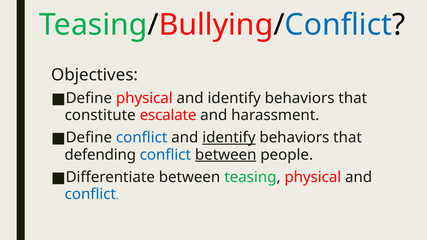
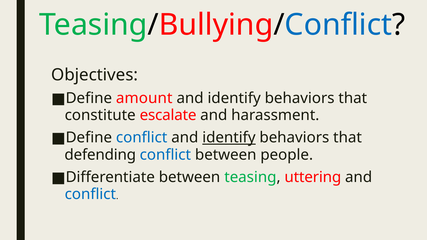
Define physical: physical -> amount
between at (226, 155) underline: present -> none
teasing physical: physical -> uttering
